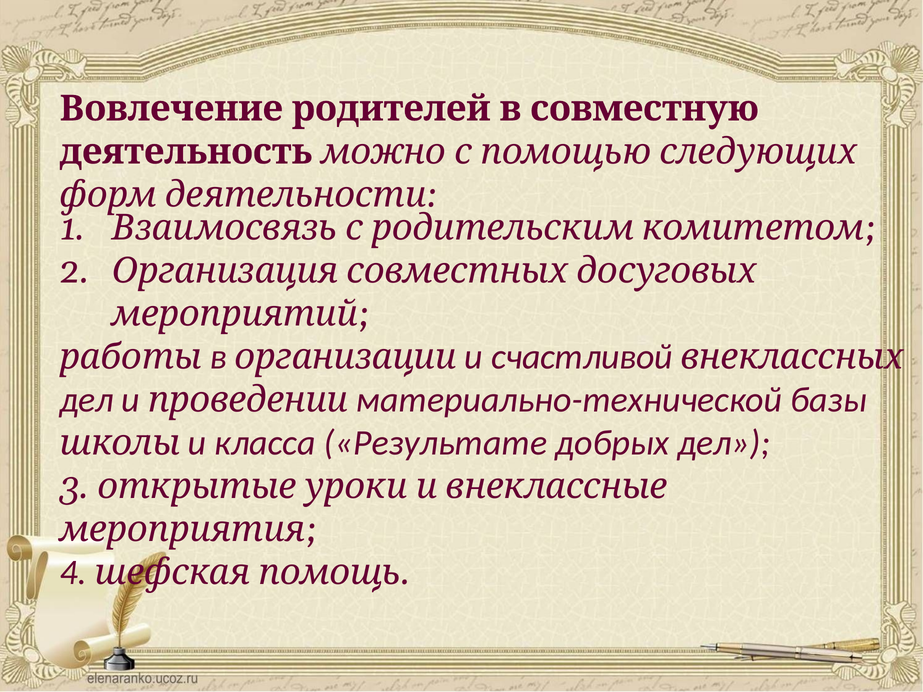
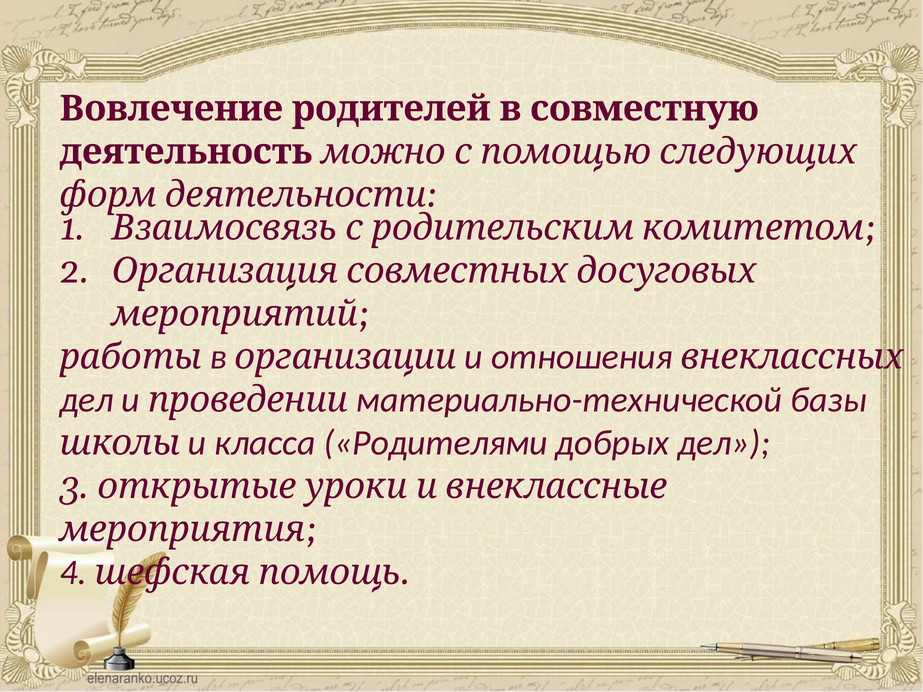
счастливой: счастливой -> отношения
Результате: Результате -> Родителями
